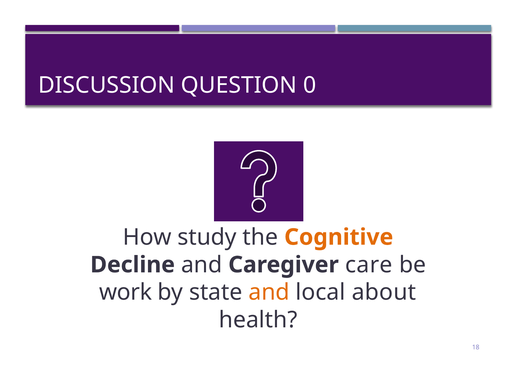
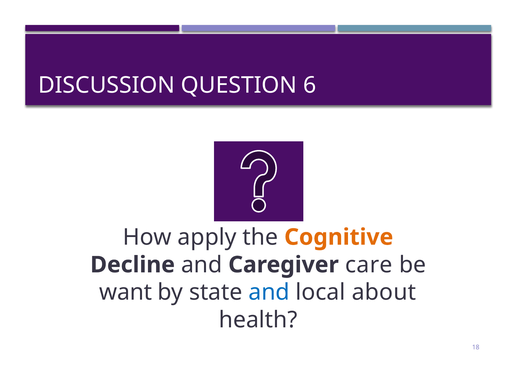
0: 0 -> 6
study: study -> apply
work: work -> want
and at (269, 292) colour: orange -> blue
